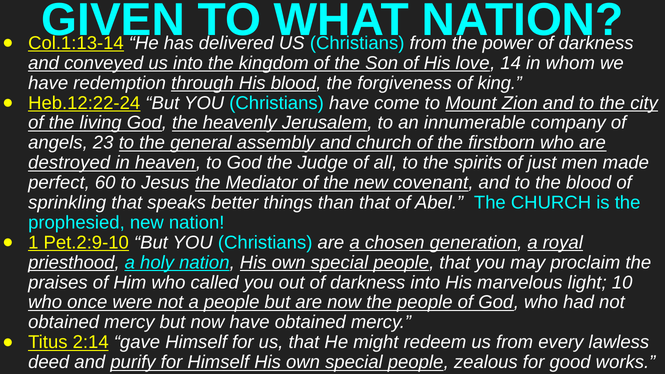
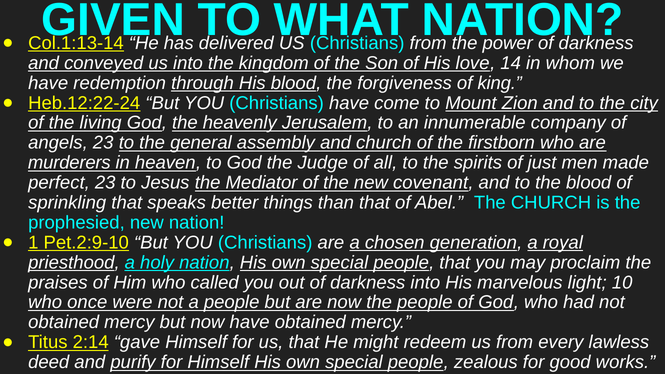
destroyed: destroyed -> murderers
perfect 60: 60 -> 23
